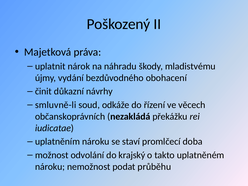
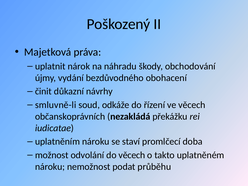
mladistvému: mladistvému -> obchodování
do krajský: krajský -> věcech
